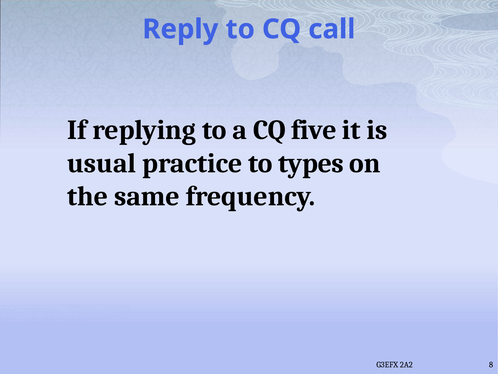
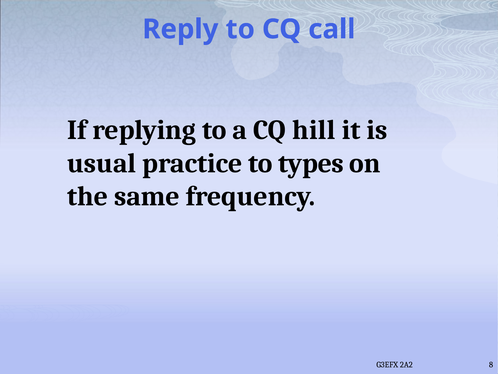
five: five -> hill
